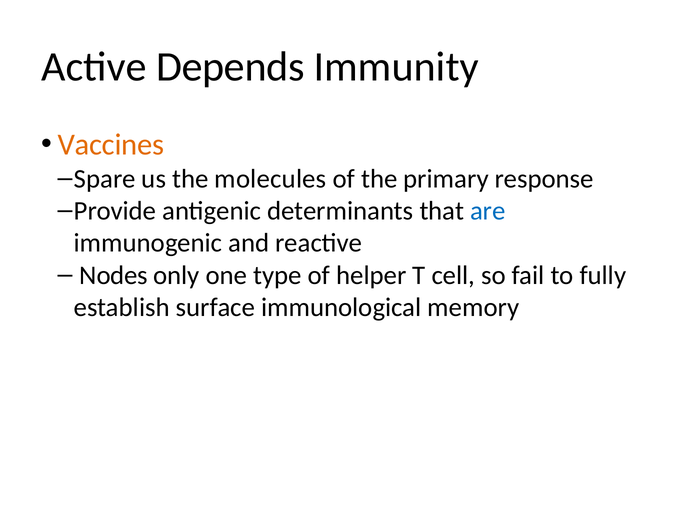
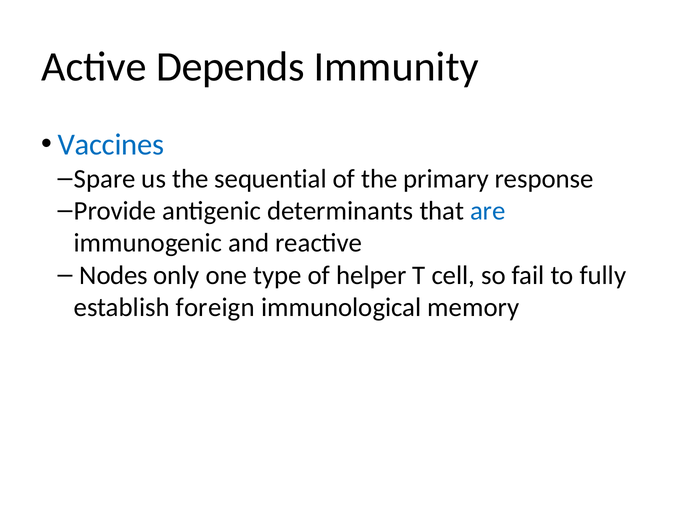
Vaccines colour: orange -> blue
molecules: molecules -> sequential
surface: surface -> foreign
